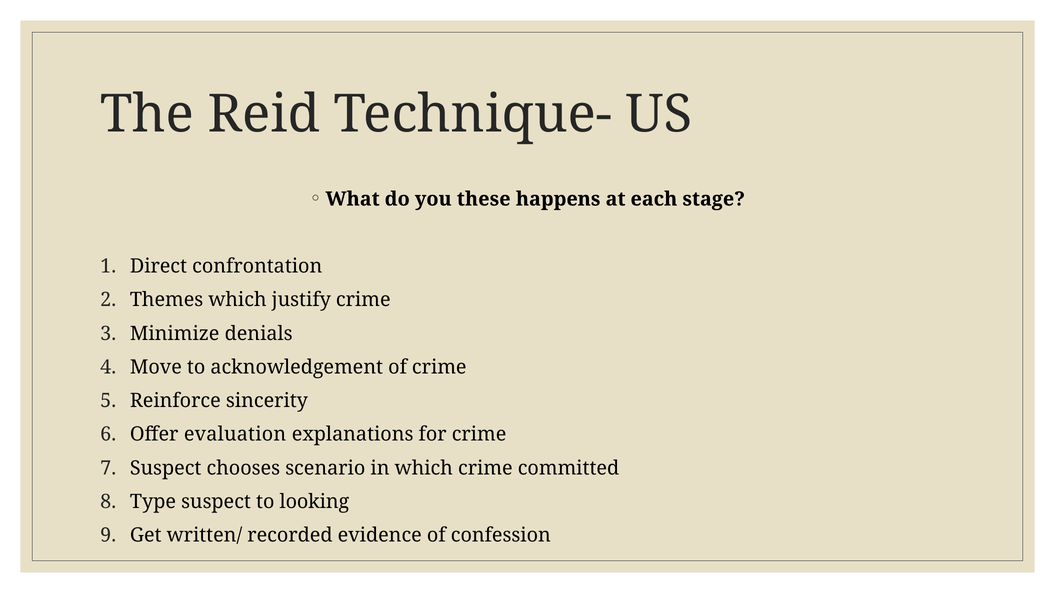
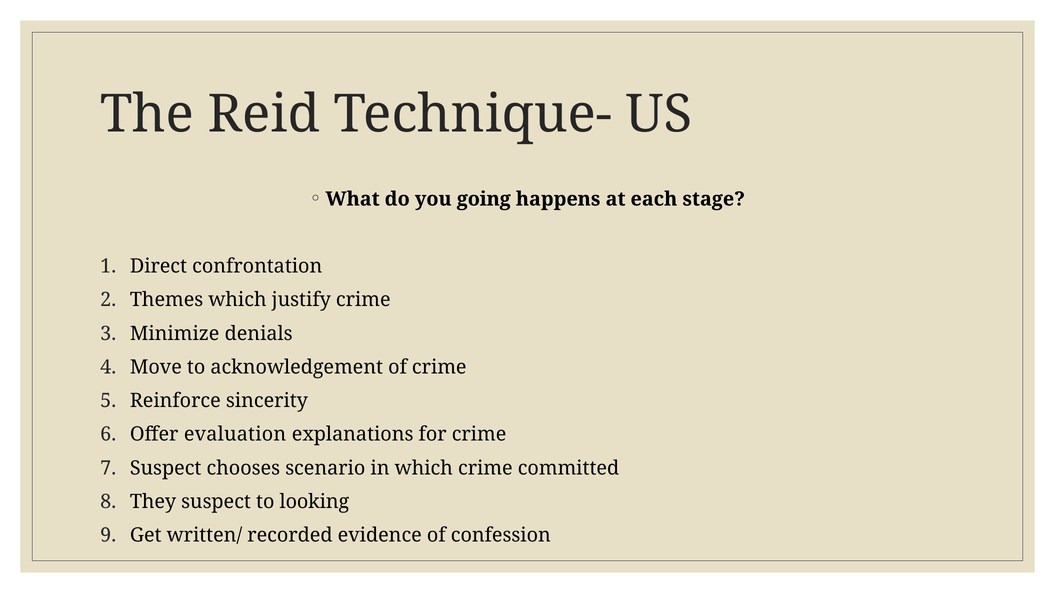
these: these -> going
Type: Type -> They
